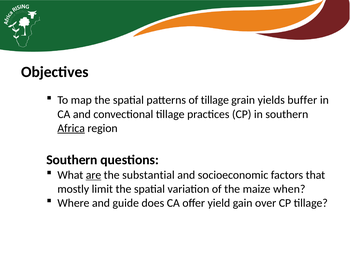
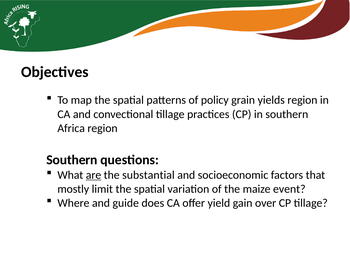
of tillage: tillage -> policy
yields buffer: buffer -> region
Africa underline: present -> none
when: when -> event
